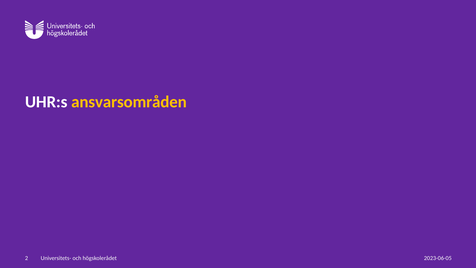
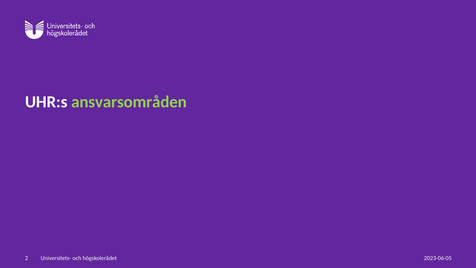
ansvarsområden colour: yellow -> light green
